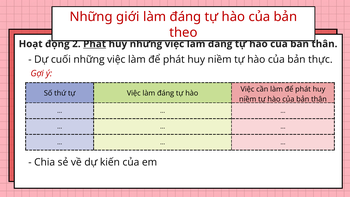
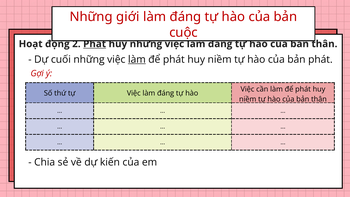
theo: theo -> cuộc
làm at (137, 59) underline: none -> present
bản thực: thực -> phát
